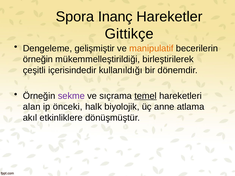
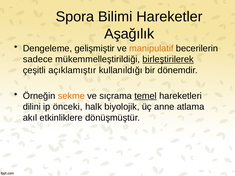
Inanç: Inanç -> Bilimi
Gittikçe: Gittikçe -> Aşağılık
örneğin at (38, 59): örneğin -> sadece
birleştirilerek underline: none -> present
içerisindedir: içerisindedir -> açıklamıştır
sekme colour: purple -> orange
alan: alan -> dilini
